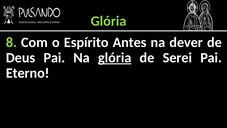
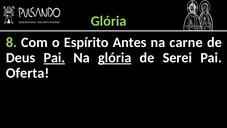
dever: dever -> carne
Pai at (54, 58) underline: none -> present
Eterno: Eterno -> Oferta
